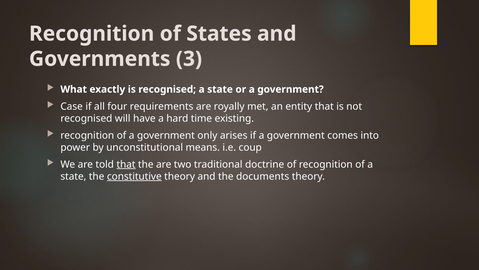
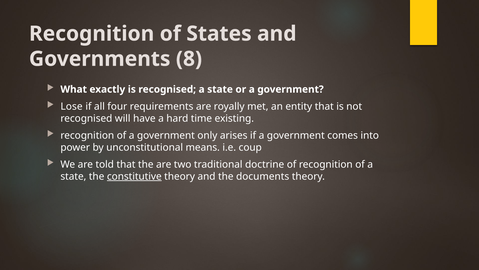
3: 3 -> 8
Case: Case -> Lose
that at (126, 164) underline: present -> none
